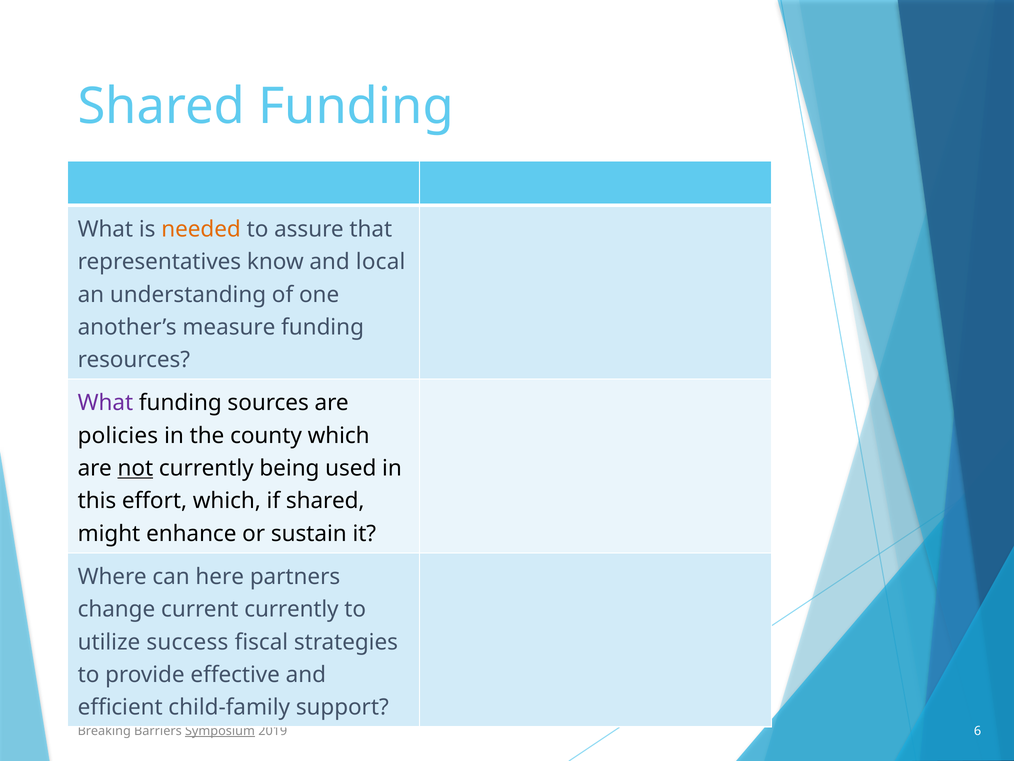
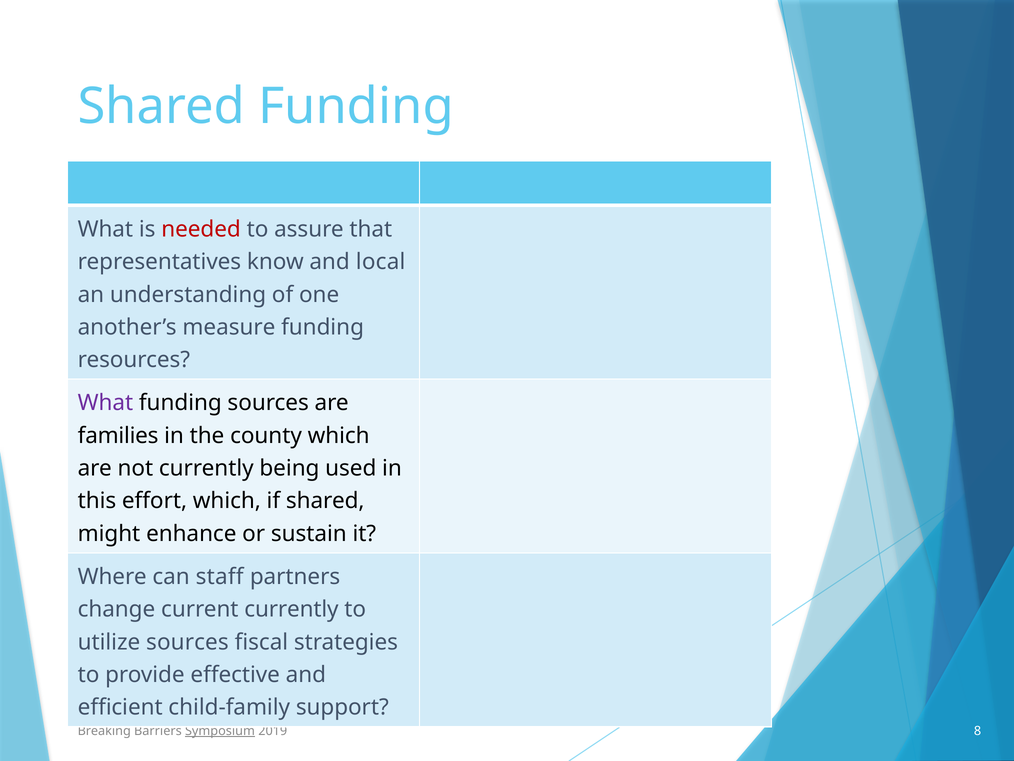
needed colour: orange -> red
policies: policies -> families
not underline: present -> none
here: here -> staff
utilize success: success -> sources
6: 6 -> 8
